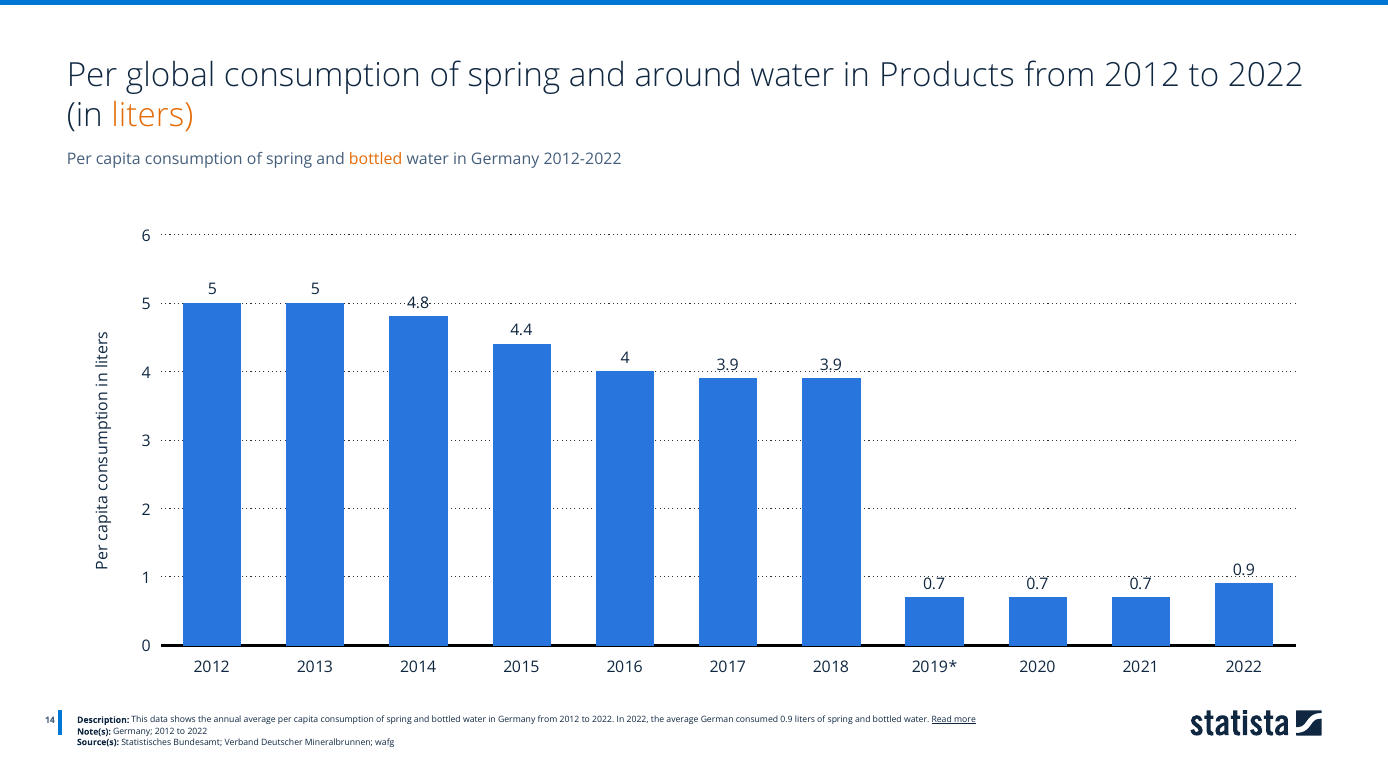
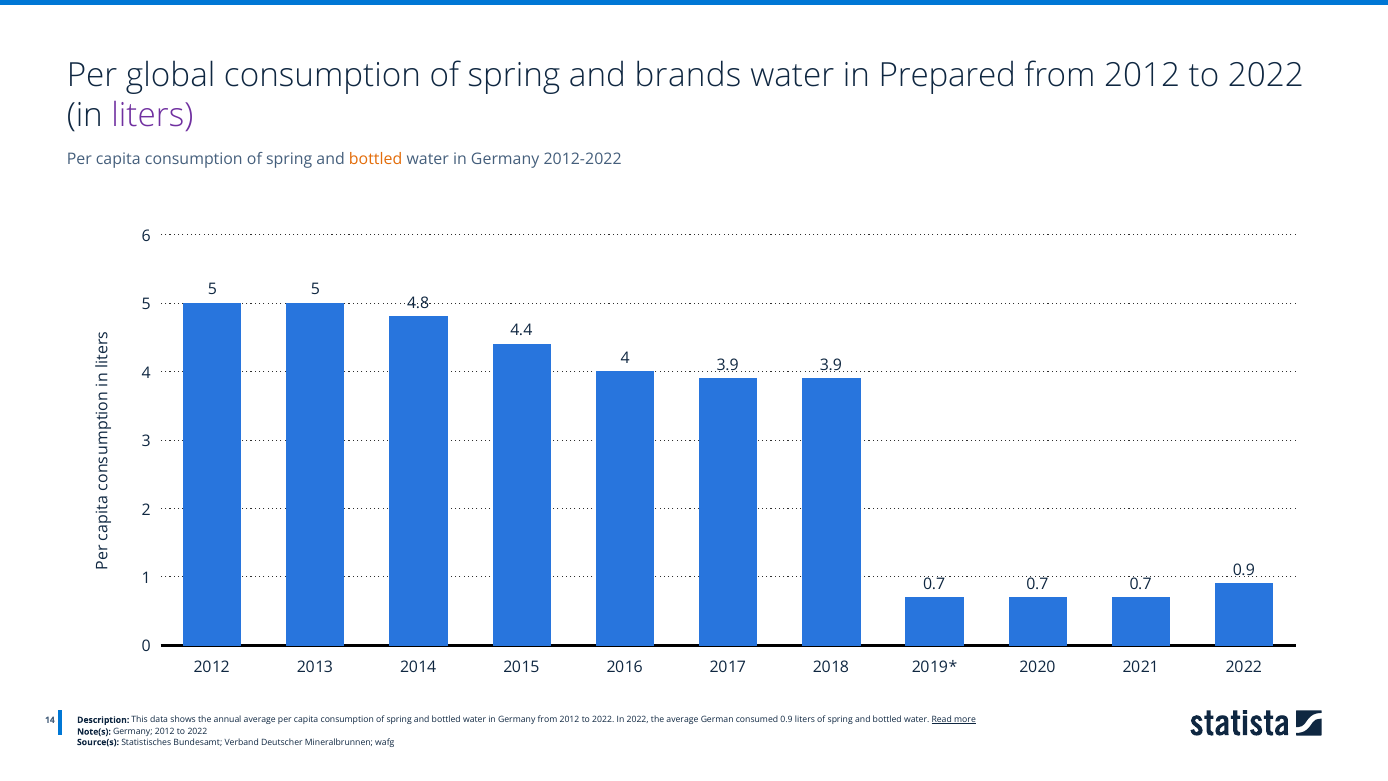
around: around -> brands
Products: Products -> Prepared
liters at (152, 116) colour: orange -> purple
